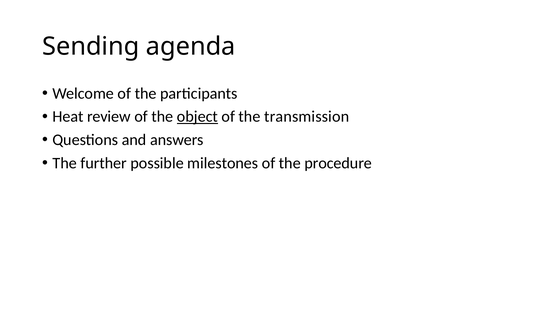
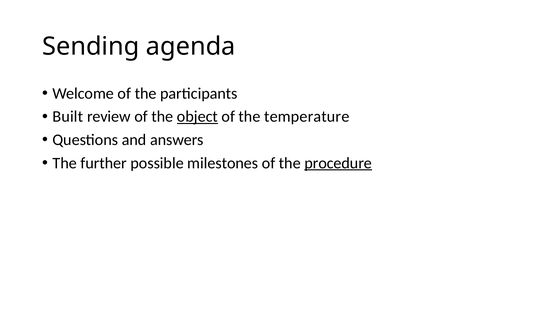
Heat: Heat -> Built
transmission: transmission -> temperature
procedure underline: none -> present
